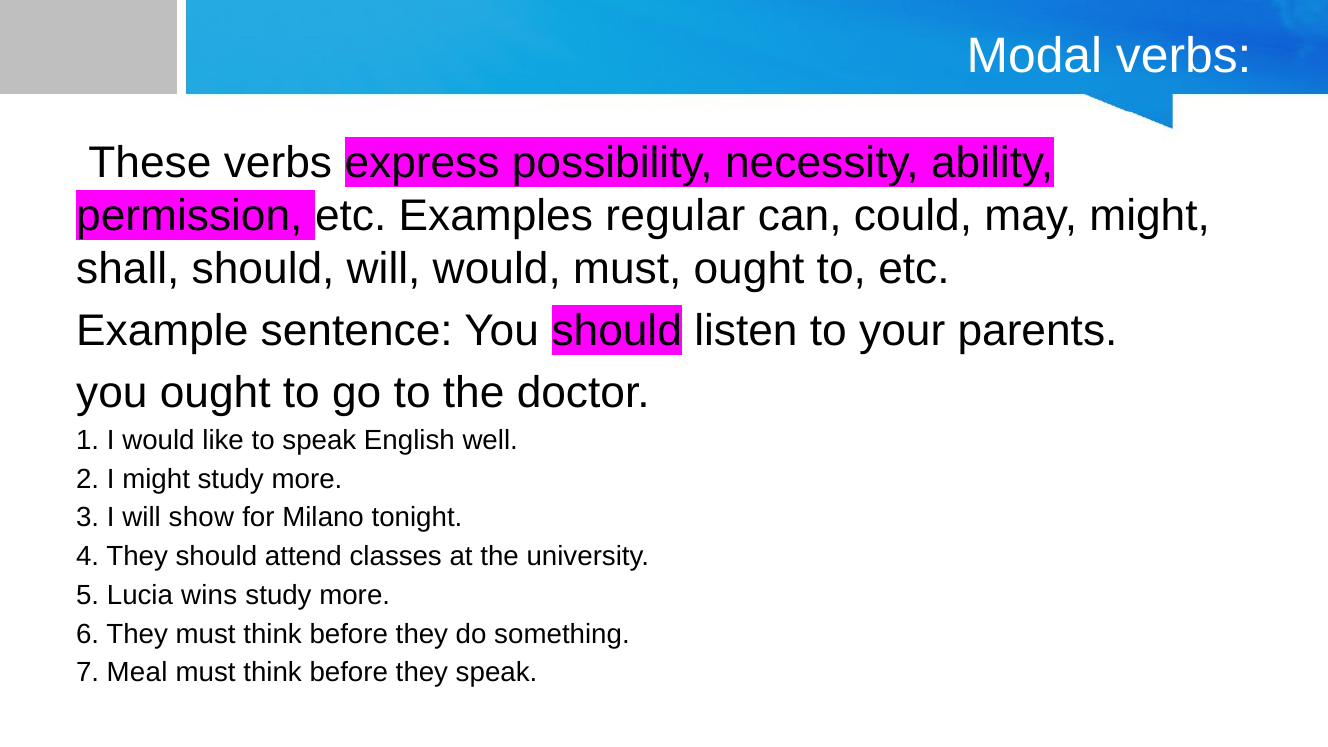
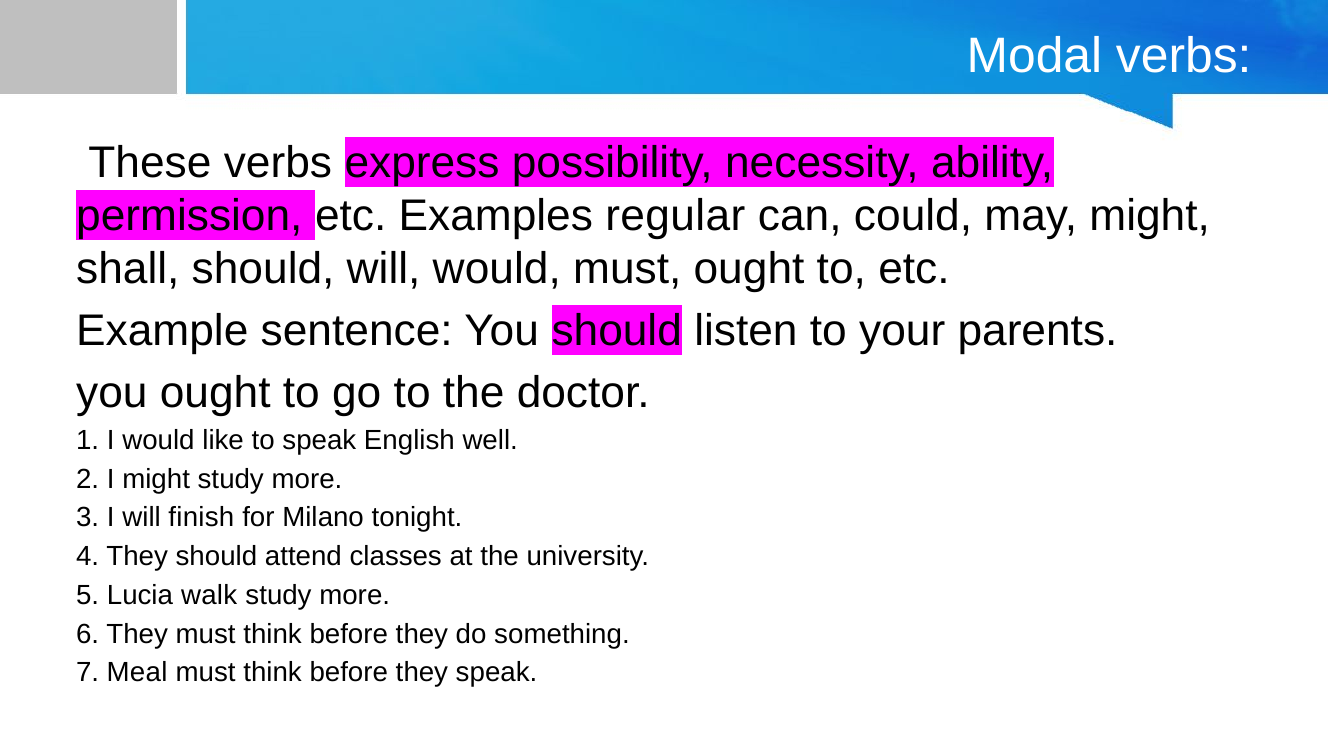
show: show -> finish
wins: wins -> walk
